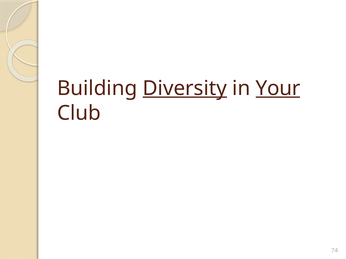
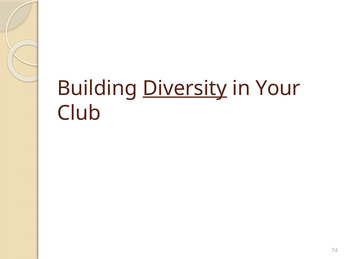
Your underline: present -> none
